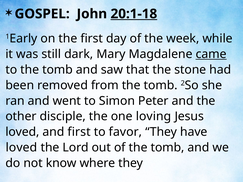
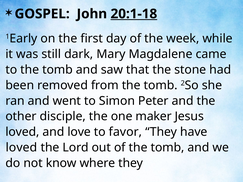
came underline: present -> none
loving: loving -> maker
and first: first -> love
